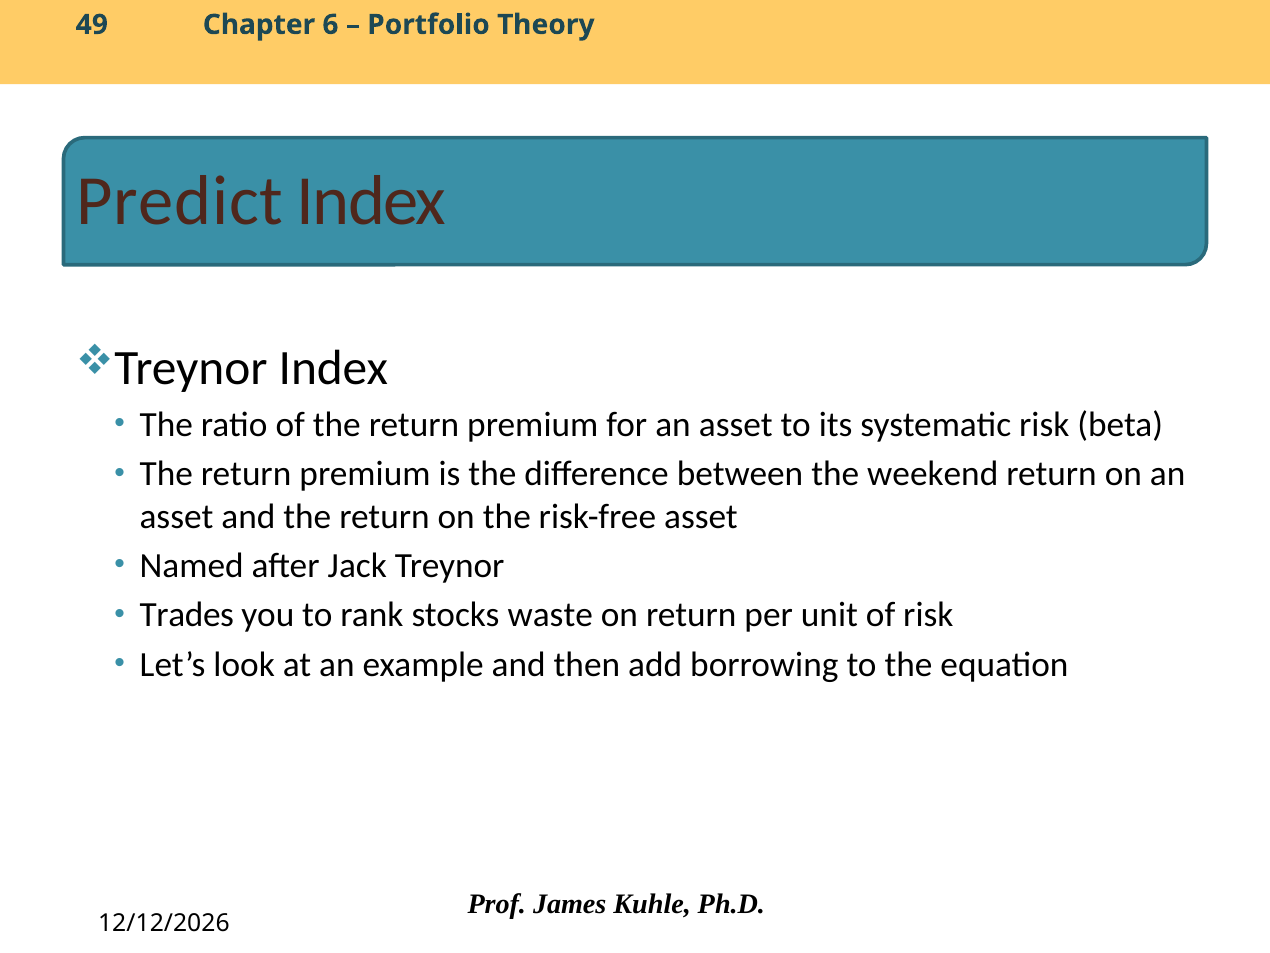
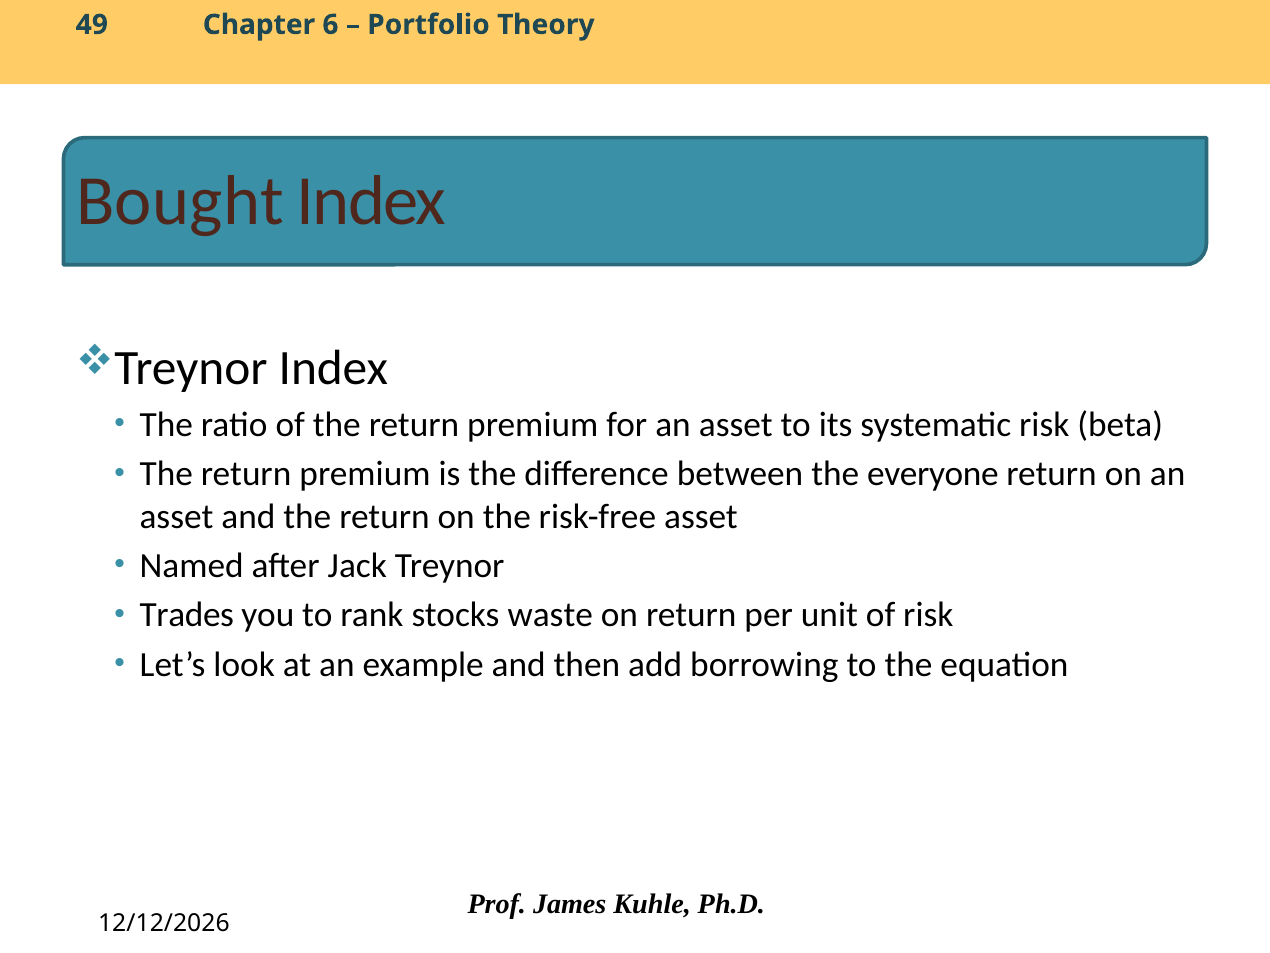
Predict: Predict -> Bought
weekend: weekend -> everyone
